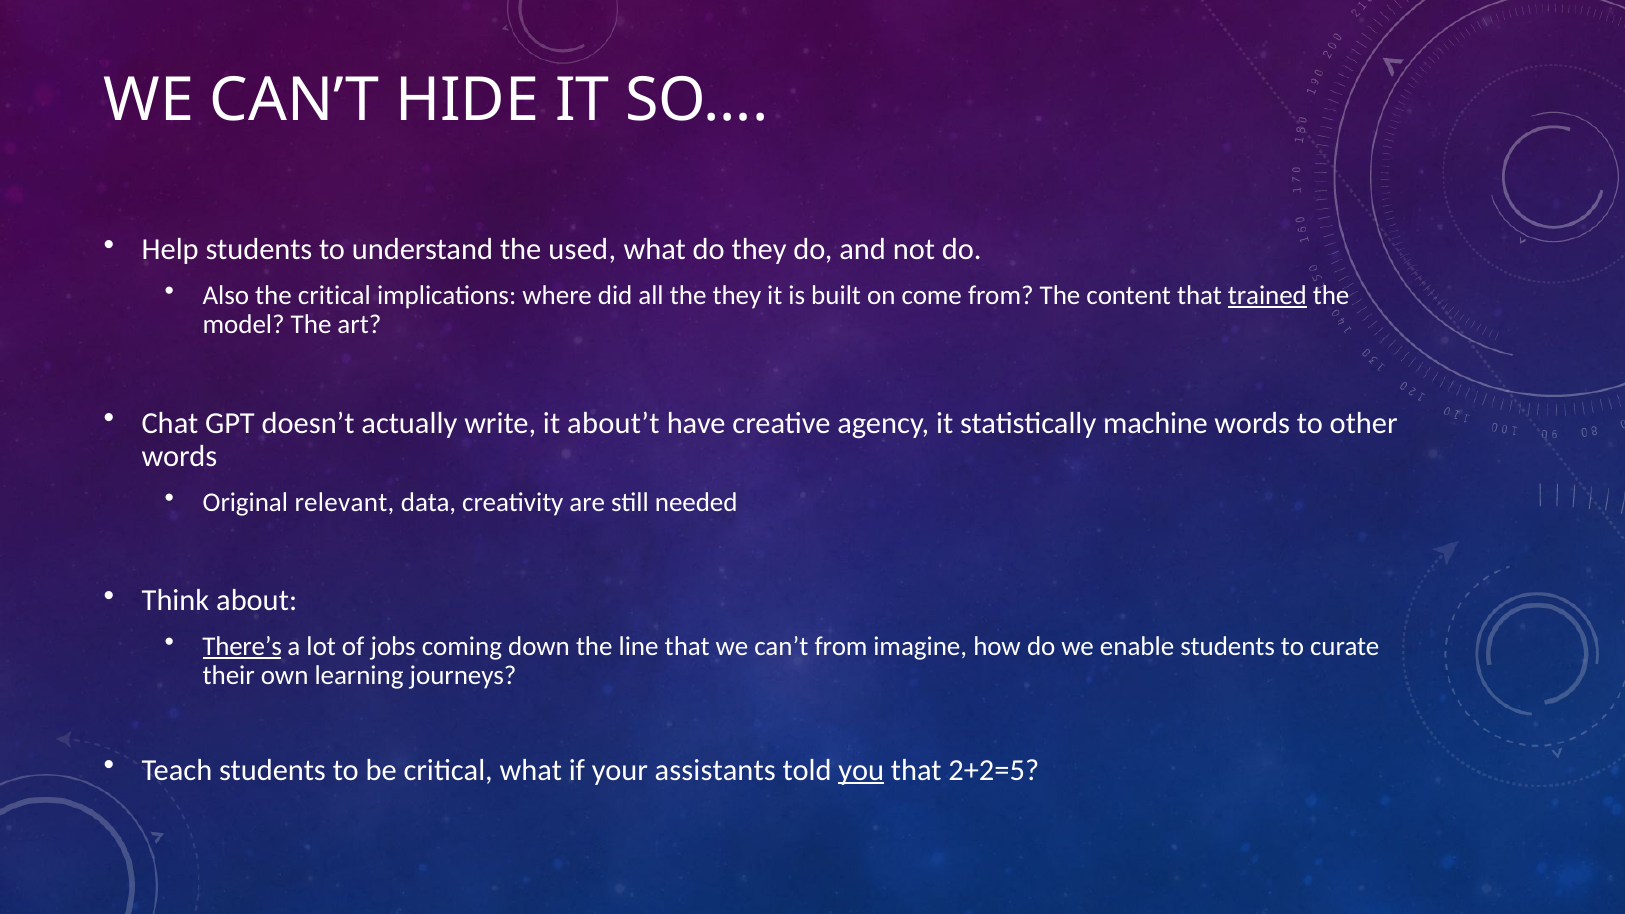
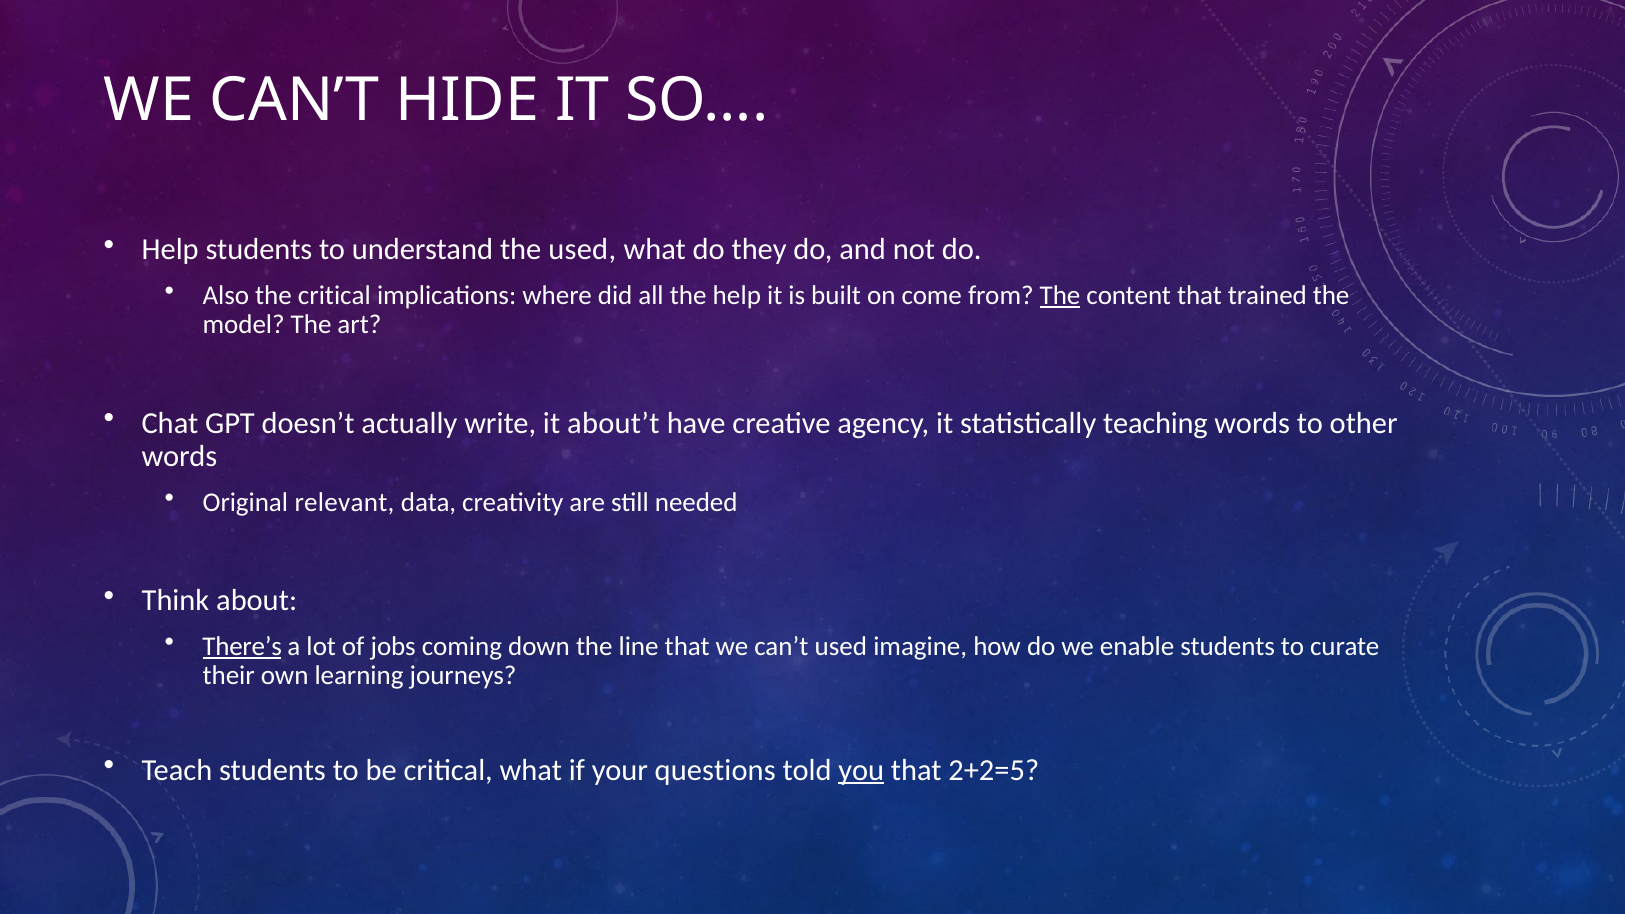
the they: they -> help
The at (1060, 296) underline: none -> present
trained underline: present -> none
machine: machine -> teaching
can’t from: from -> used
assistants: assistants -> questions
